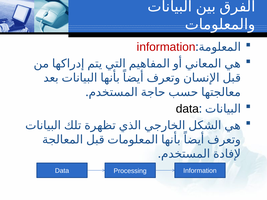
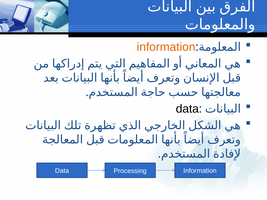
information at (166, 47) colour: red -> orange
